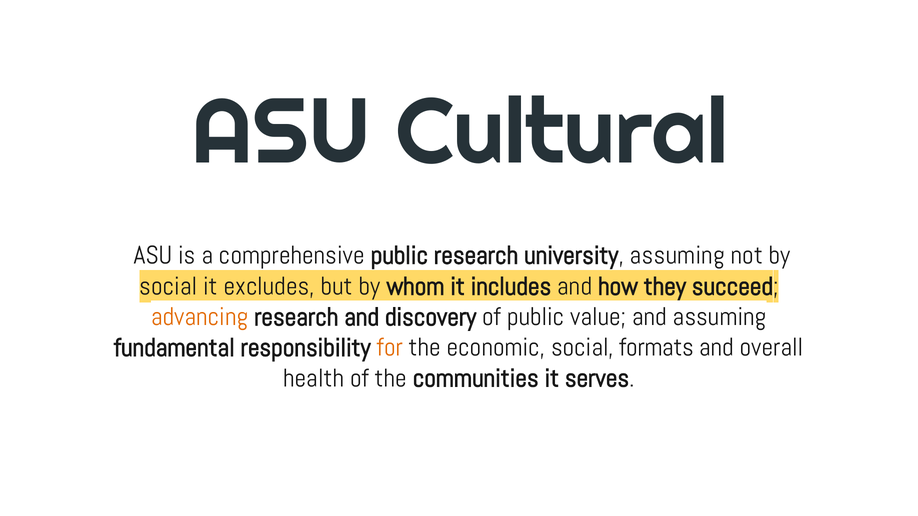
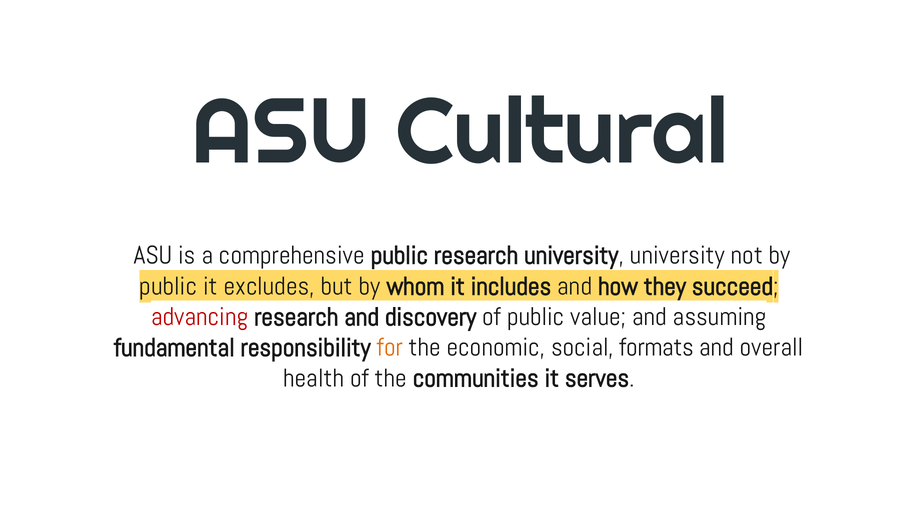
university assuming: assuming -> university
social at (168, 287): social -> public
advancing colour: orange -> red
